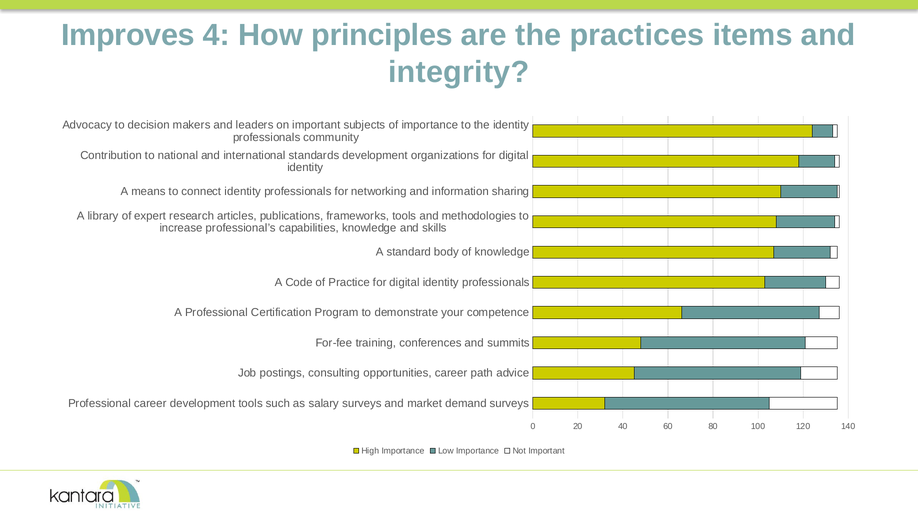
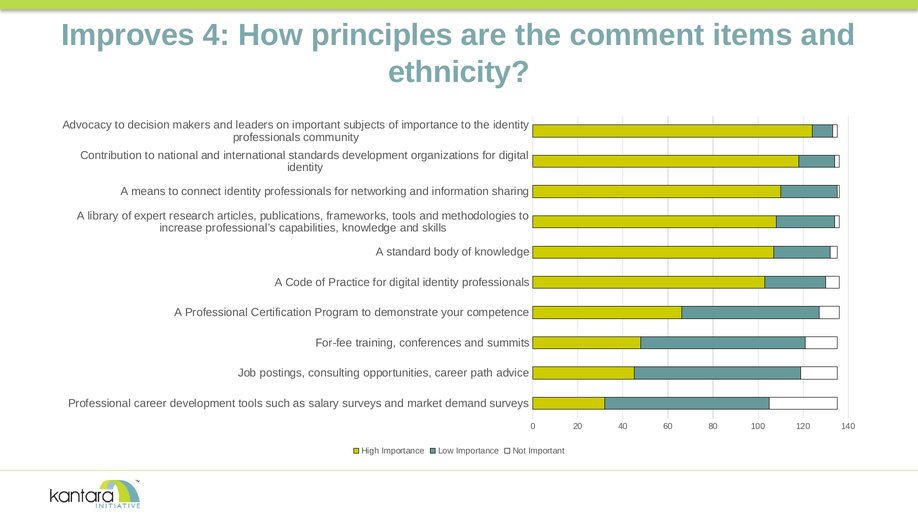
practices: practices -> comment
integrity: integrity -> ethnicity
